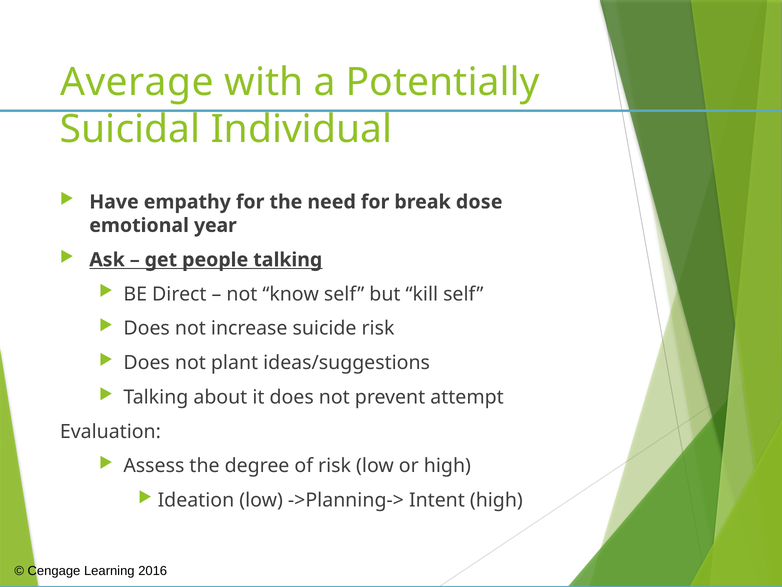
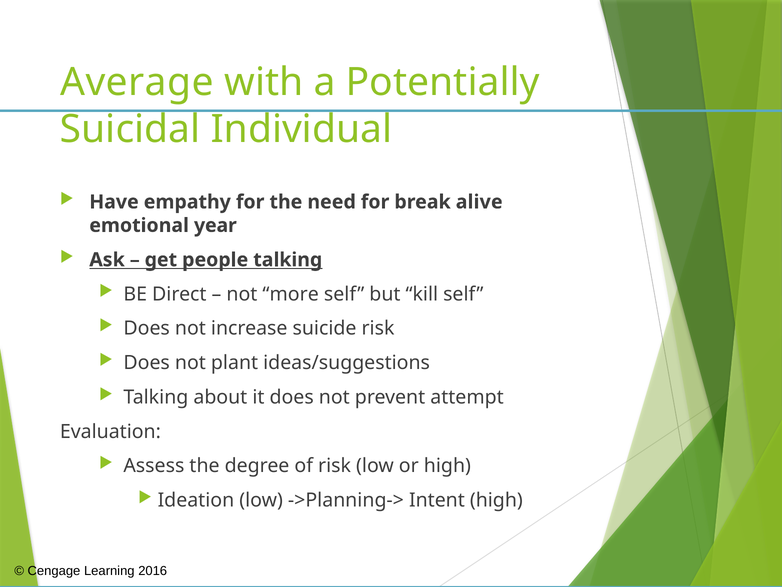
dose: dose -> alive
know: know -> more
